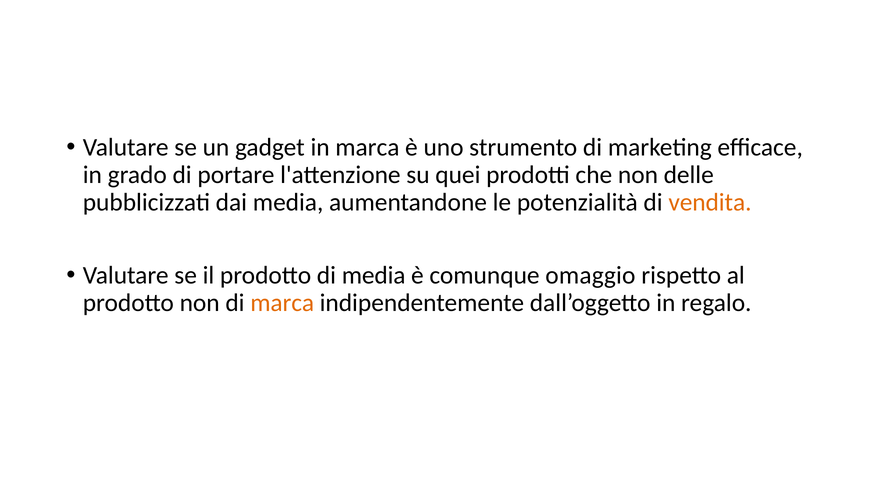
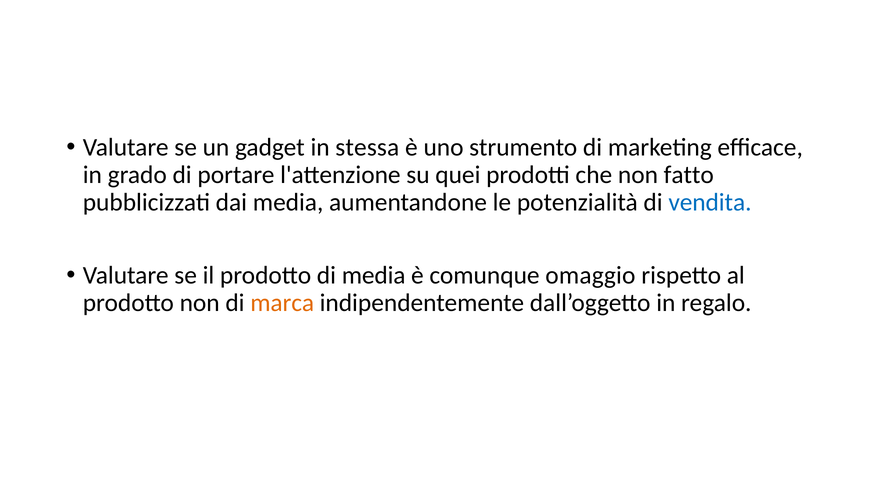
in marca: marca -> stessa
delle: delle -> fatto
vendita colour: orange -> blue
